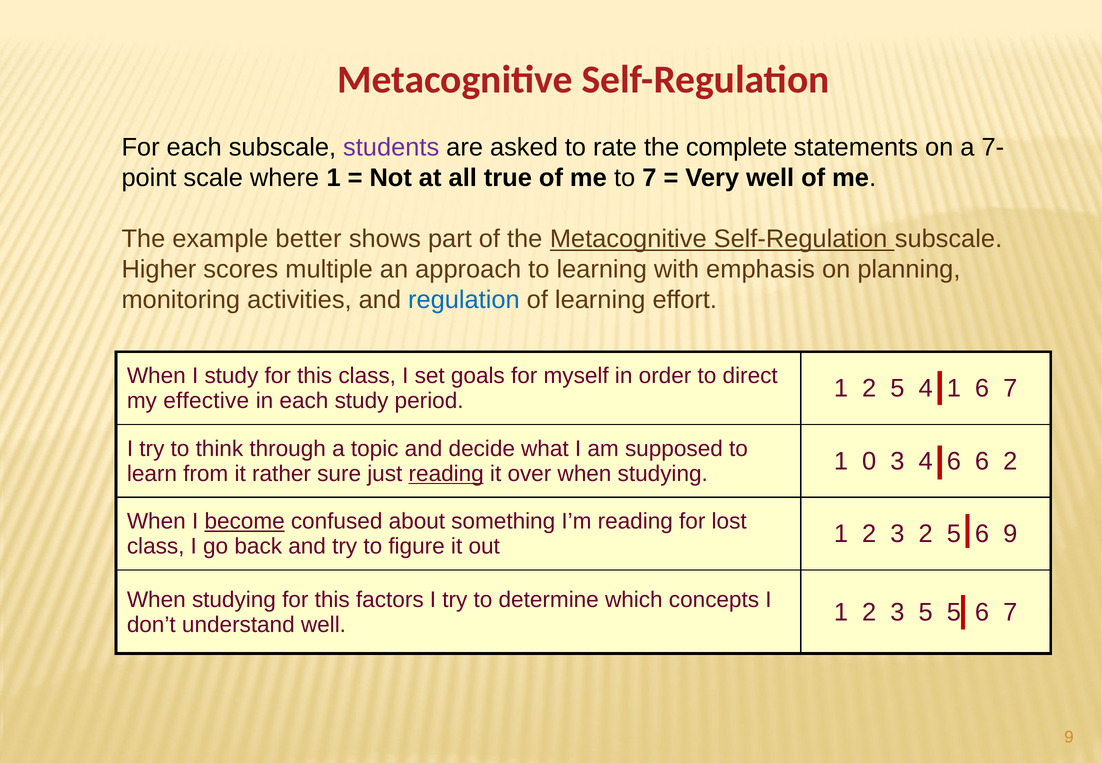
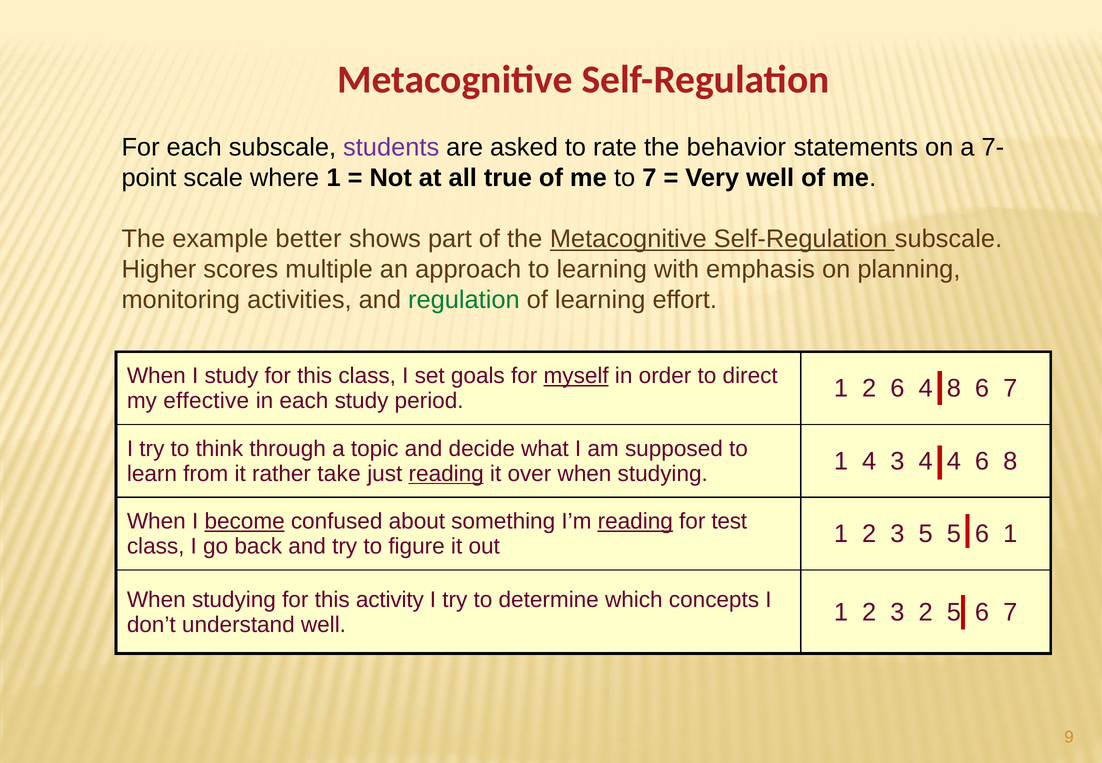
complete: complete -> behavior
regulation colour: blue -> green
myself underline: none -> present
1 2 5: 5 -> 6
4 1: 1 -> 8
sure: sure -> take
1 0: 0 -> 4
4 6: 6 -> 4
6 2: 2 -> 8
reading at (635, 522) underline: none -> present
lost: lost -> test
3 2: 2 -> 5
6 9: 9 -> 1
factors: factors -> activity
3 5: 5 -> 2
